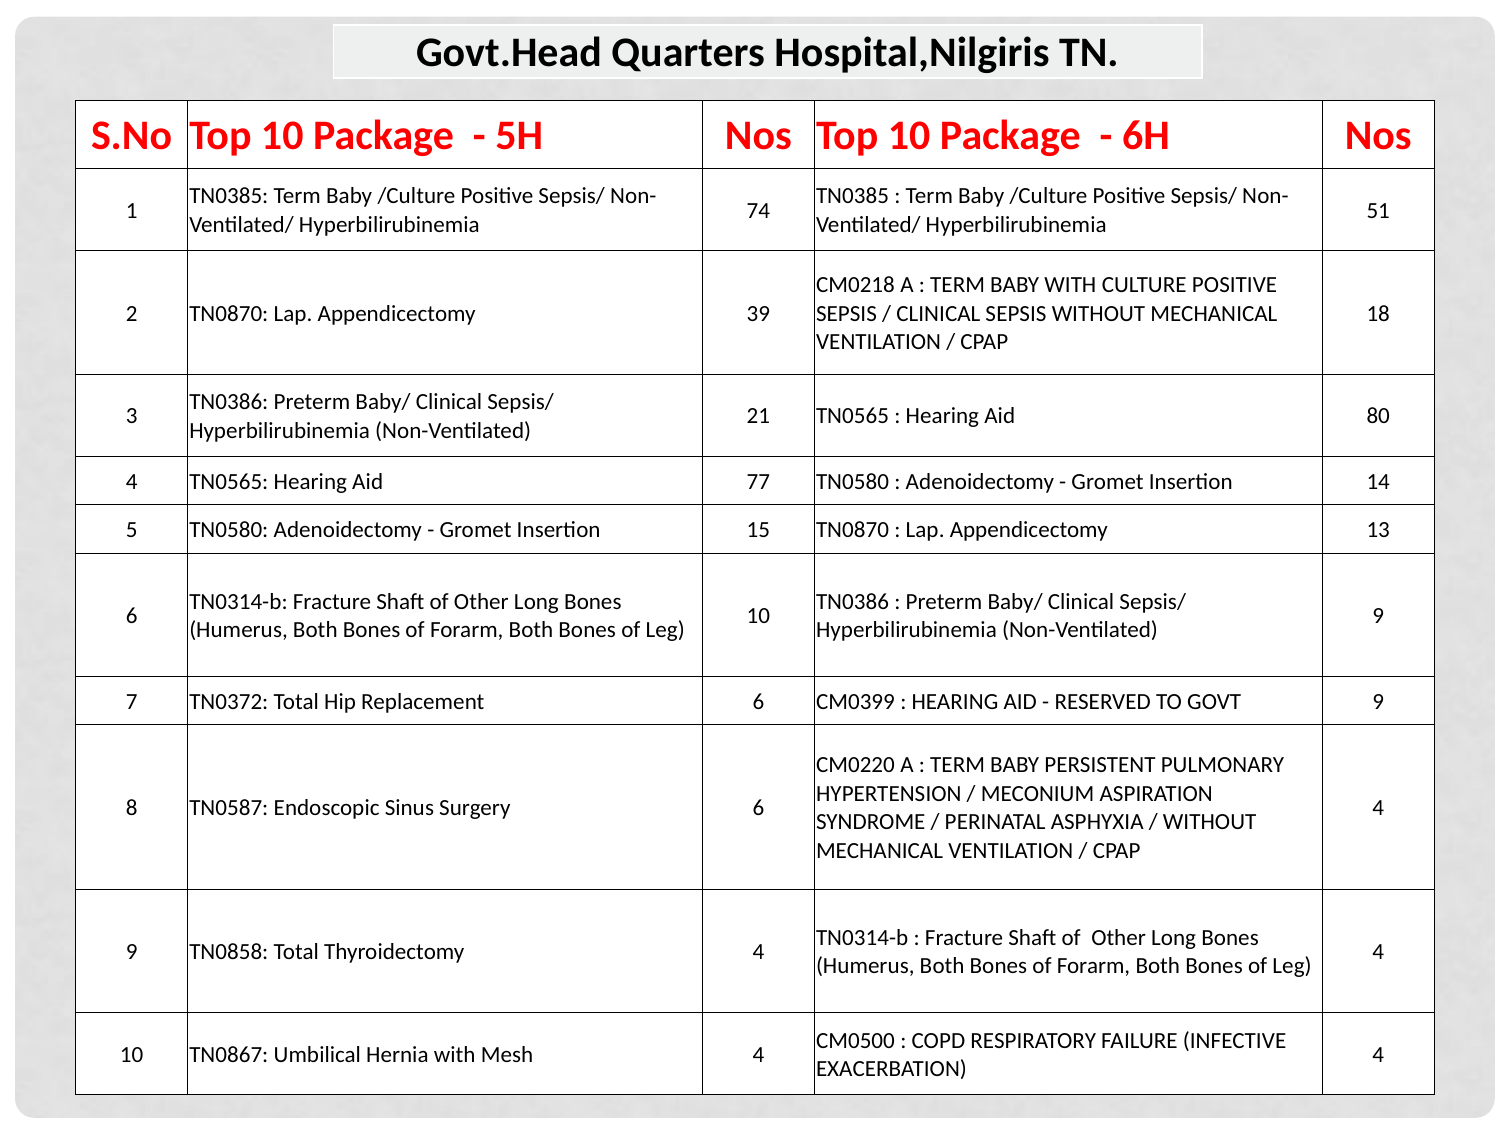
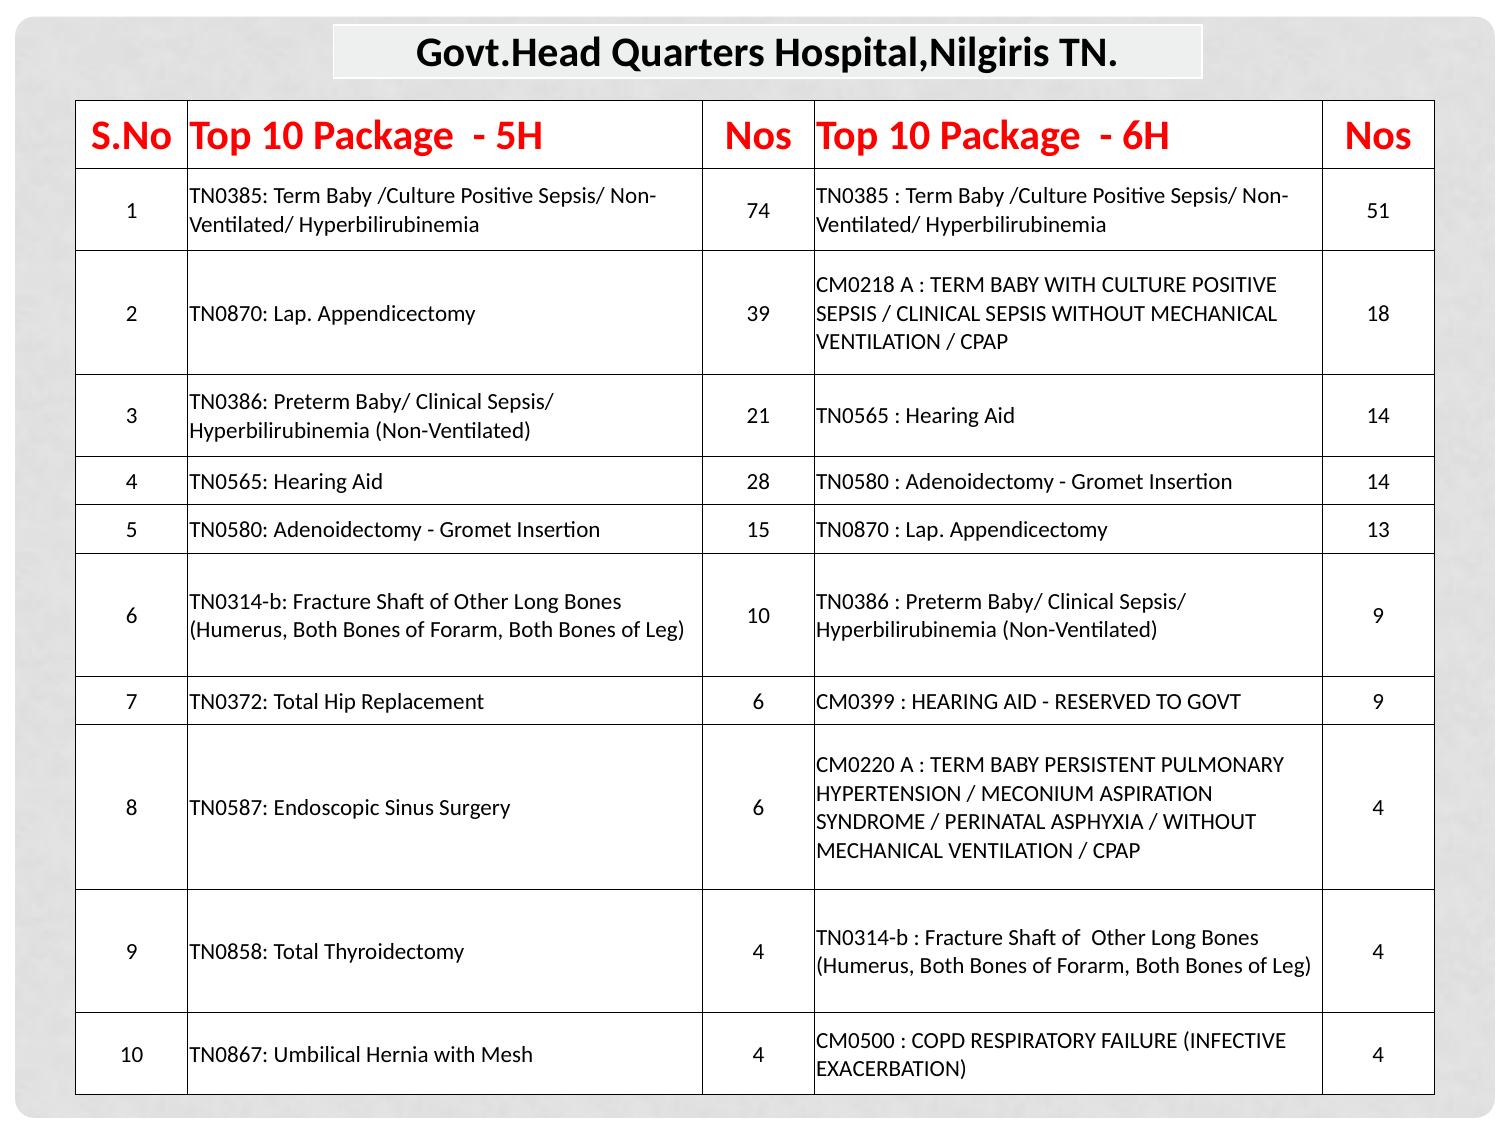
Aid 80: 80 -> 14
77: 77 -> 28
